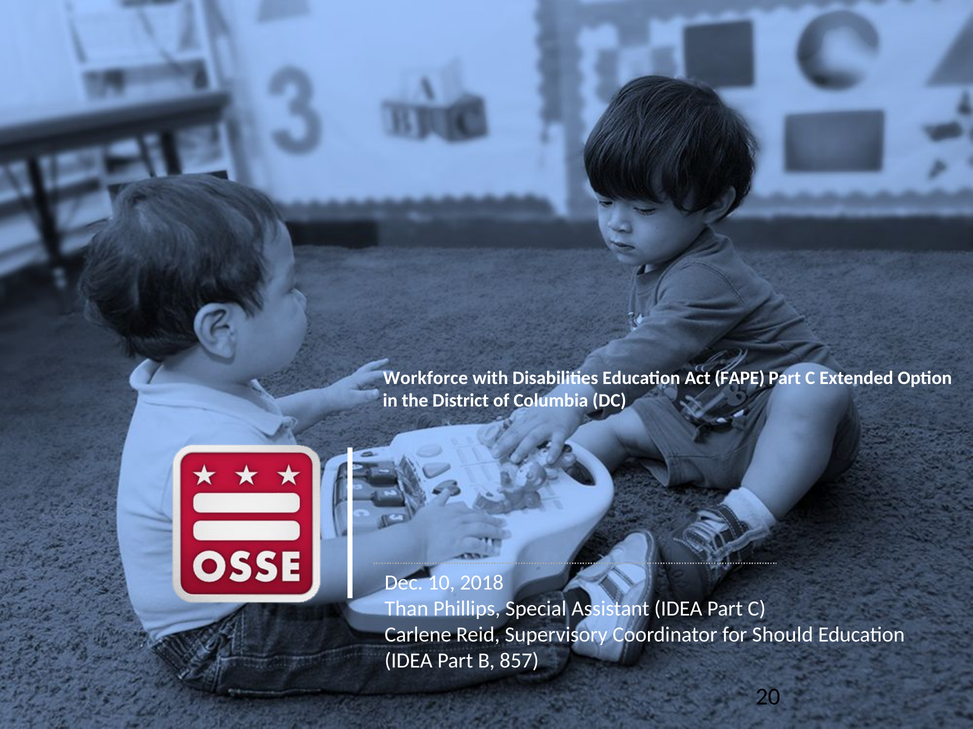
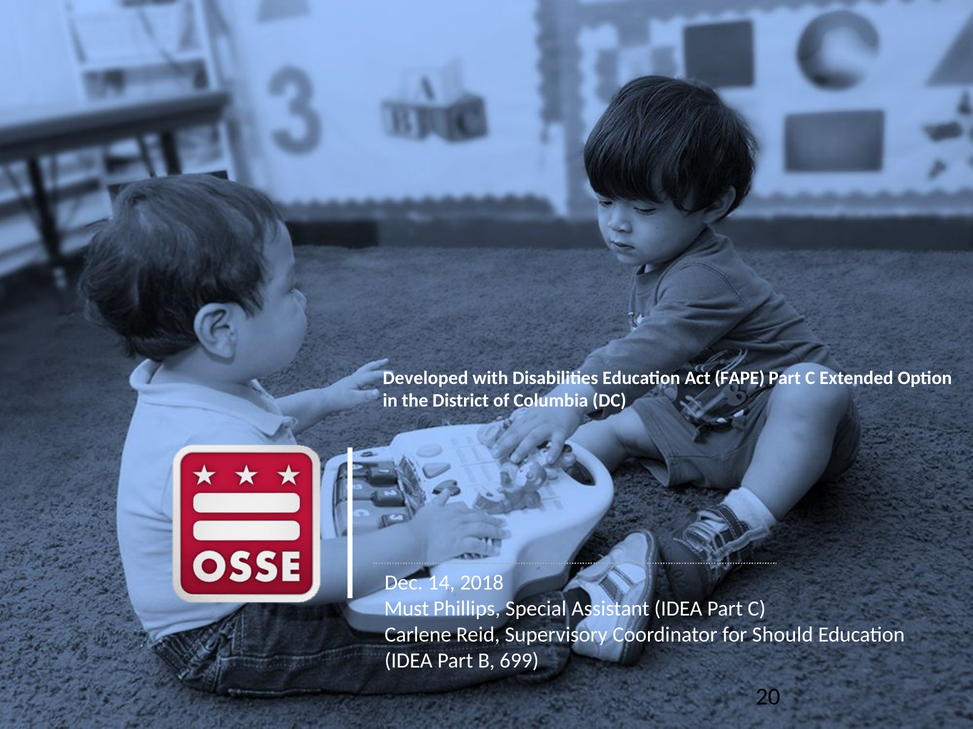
Workforce: Workforce -> Developed
10: 10 -> 14
Than: Than -> Must
857: 857 -> 699
